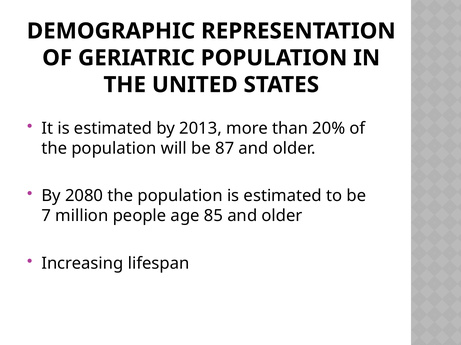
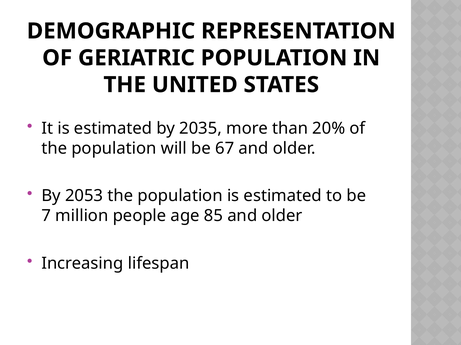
2013: 2013 -> 2035
87: 87 -> 67
2080: 2080 -> 2053
